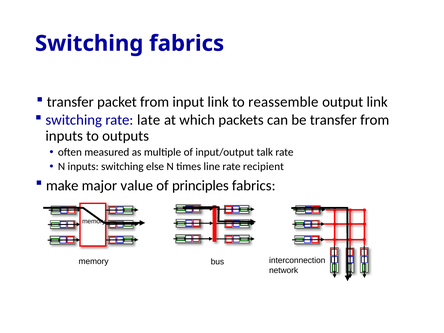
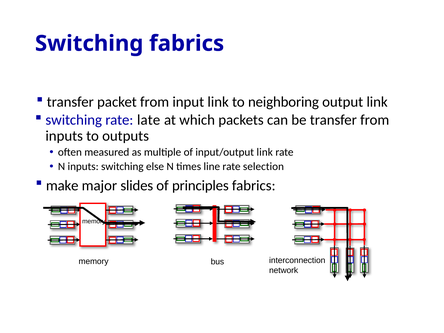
reassemble: reassemble -> neighboring
input/output talk: talk -> link
recipient: recipient -> selection
value: value -> slides
